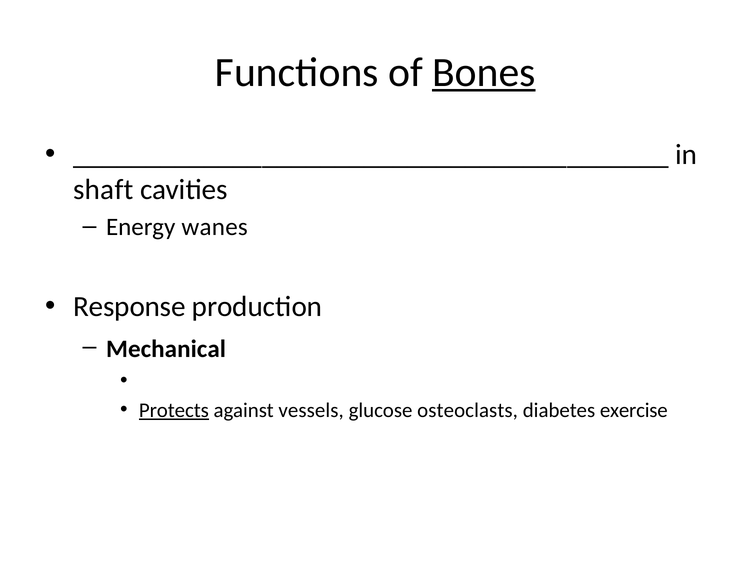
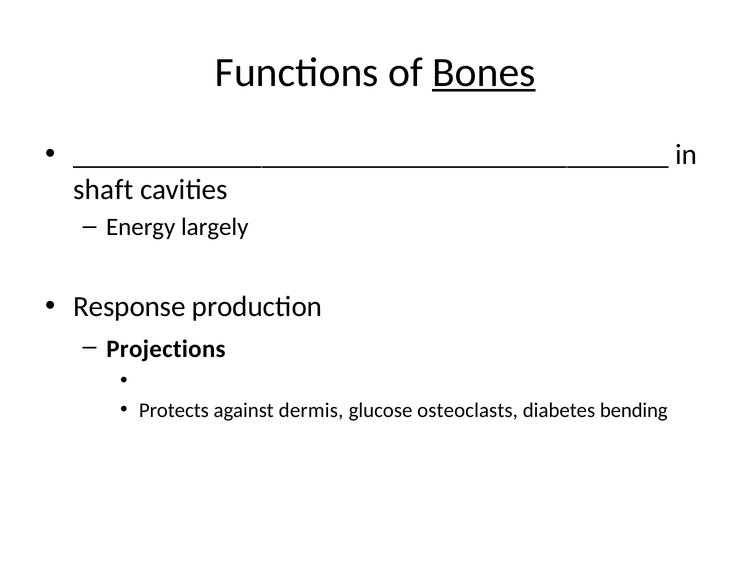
wanes: wanes -> largely
Mechanical: Mechanical -> Projections
Protects underline: present -> none
vessels: vessels -> dermis
exercise: exercise -> bending
